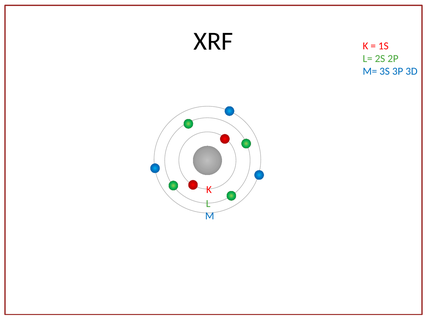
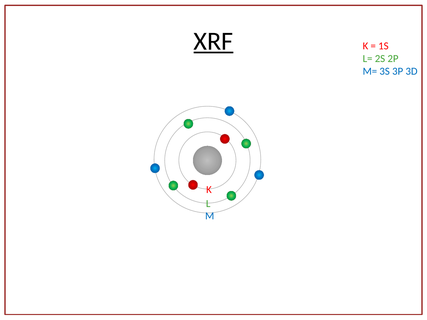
XRF underline: none -> present
